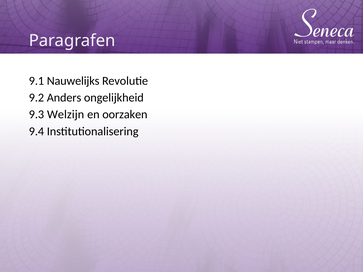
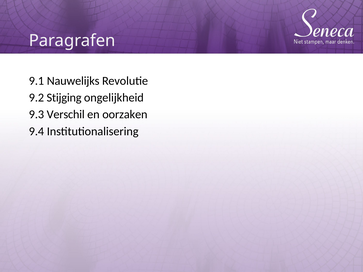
Anders: Anders -> Stijging
Welzijn: Welzijn -> Verschil
